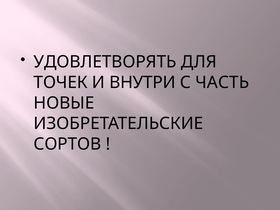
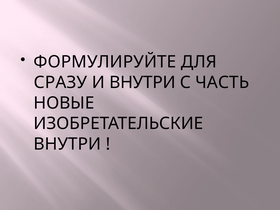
УДОВЛЕТВОРЯТЬ: УДОВЛЕТВОРЯТЬ -> ФОРМУЛИРУЙТЕ
ТОЧЕК: ТОЧЕК -> СРАЗУ
СОРТОВ at (67, 144): СОРТОВ -> ВНУТРИ
